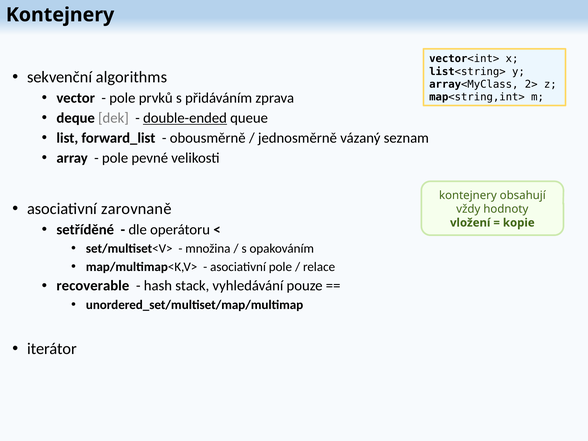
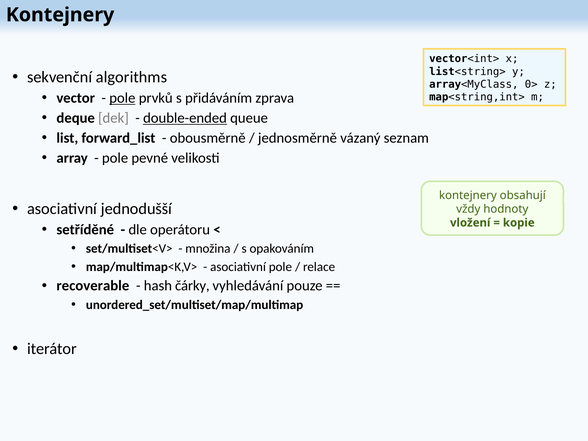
2>: 2> -> 0>
pole at (122, 98) underline: none -> present
zarovnaně: zarovnaně -> jednodušší
stack: stack -> čárky
